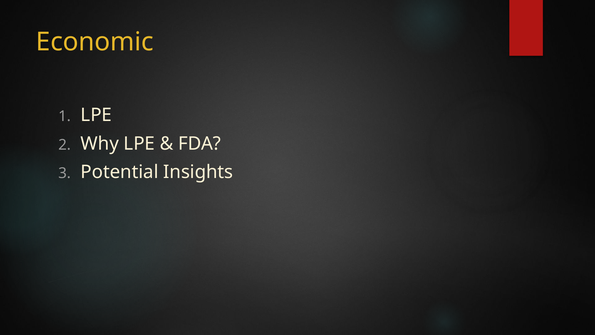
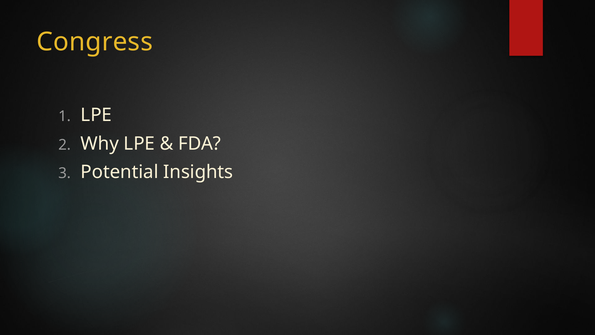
Economic: Economic -> Congress
